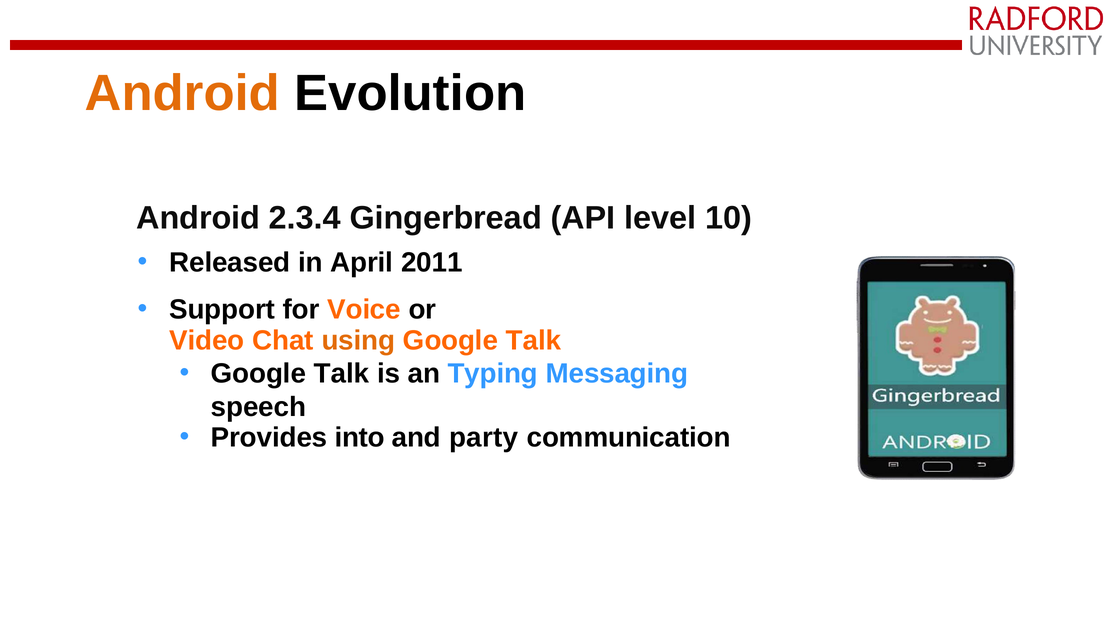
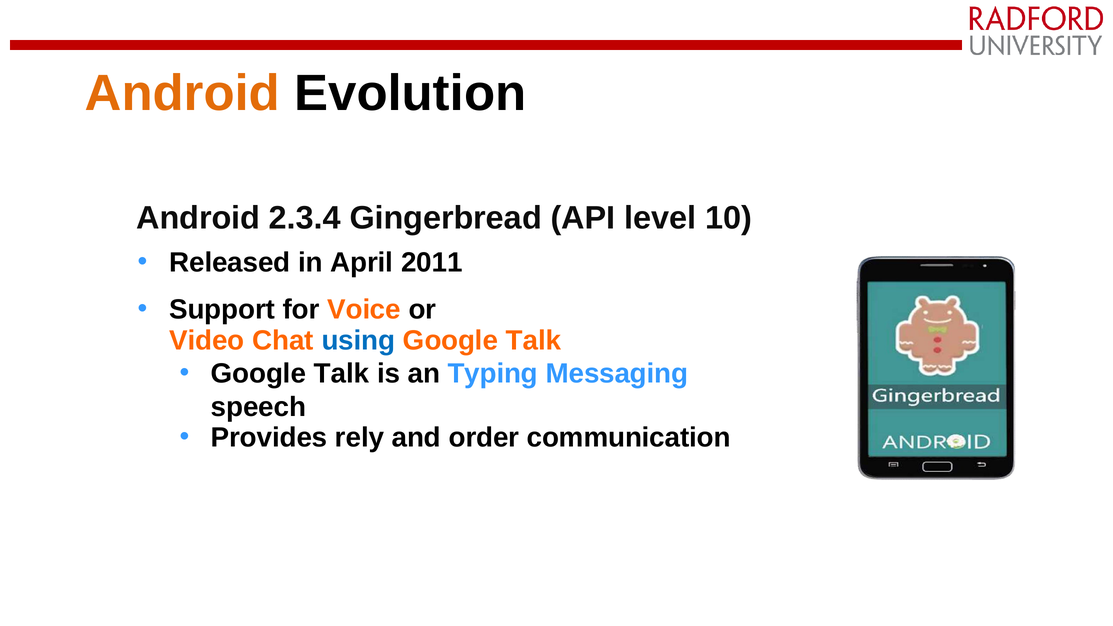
using colour: orange -> blue
into: into -> rely
party: party -> order
